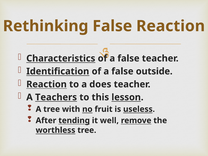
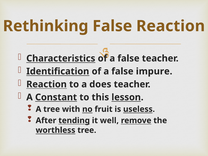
outside: outside -> impure
Teachers: Teachers -> Constant
